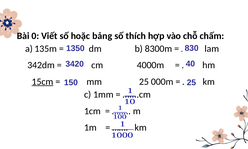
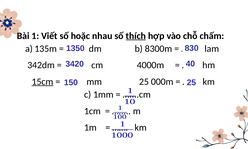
Bài 0: 0 -> 1
bảng: bảng -> nhau
thích underline: none -> present
